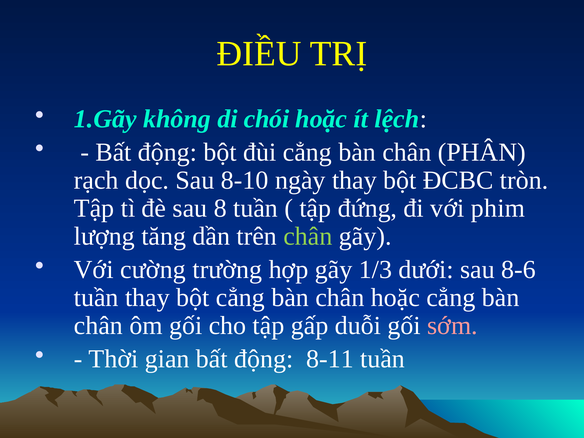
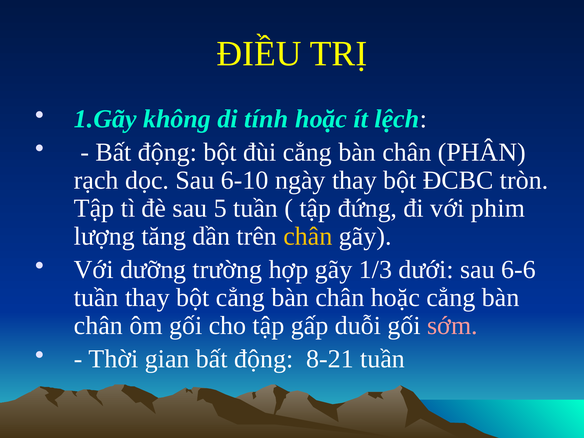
chói: chói -> tính
8-10: 8-10 -> 6-10
8: 8 -> 5
chân at (308, 236) colour: light green -> yellow
cường: cường -> dưỡng
8-6: 8-6 -> 6-6
8-11: 8-11 -> 8-21
